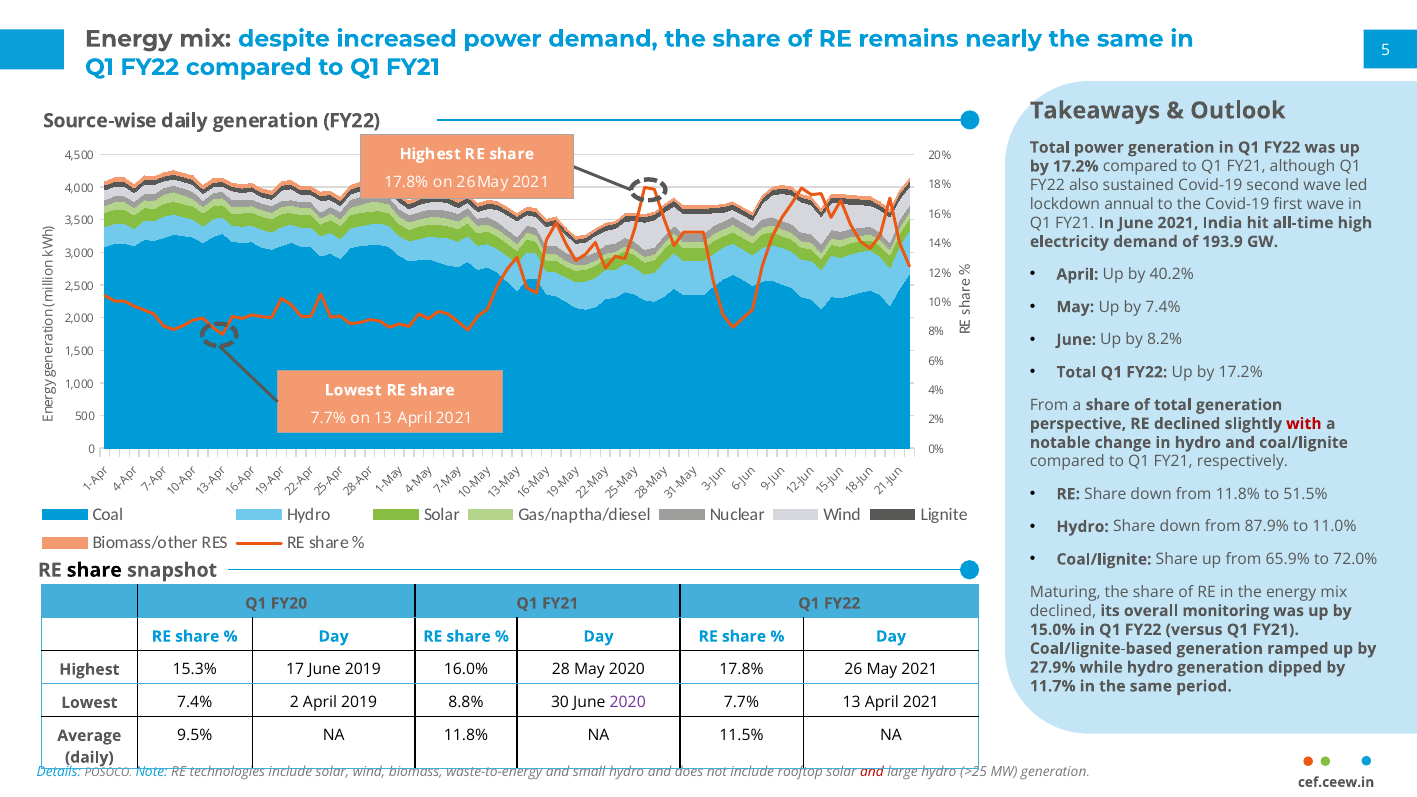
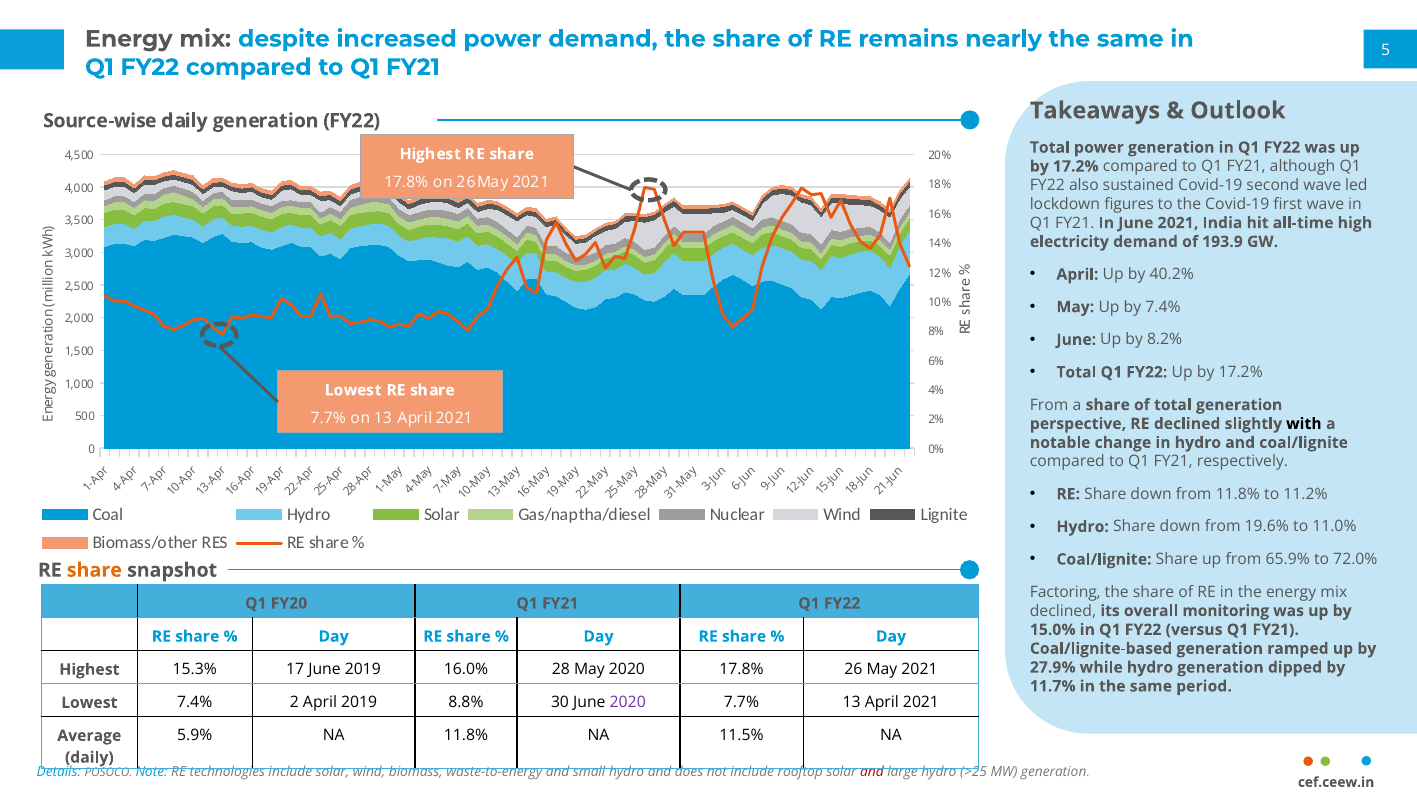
annual: annual -> figures
with colour: red -> black
51.5%: 51.5% -> 11.2%
87.9%: 87.9% -> 19.6%
share at (94, 570) colour: black -> orange
Maturing: Maturing -> Factoring
9.5%: 9.5% -> 5.9%
